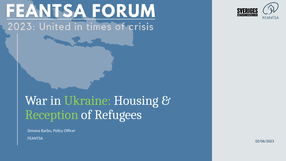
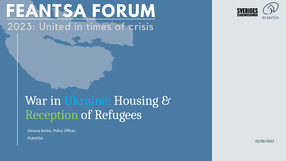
Ukraine colour: light green -> light blue
